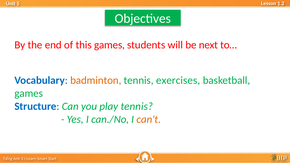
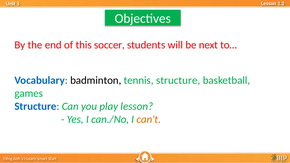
this games: games -> soccer
badminton colour: orange -> black
tennis exercises: exercises -> structure
play tennis: tennis -> lesson
